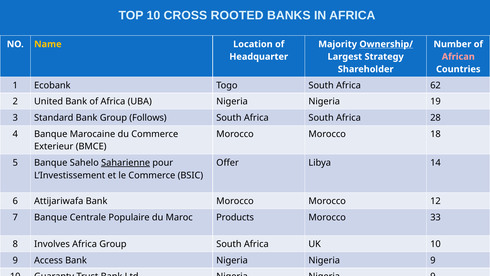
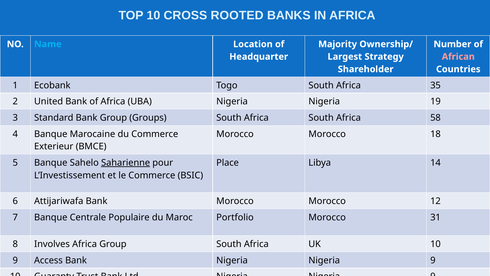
Name colour: yellow -> light blue
Ownership/ underline: present -> none
62: 62 -> 35
Follows: Follows -> Groups
28: 28 -> 58
Offer: Offer -> Place
Products: Products -> Portfolio
33: 33 -> 31
